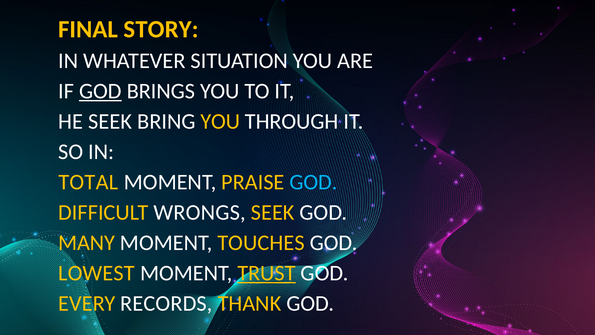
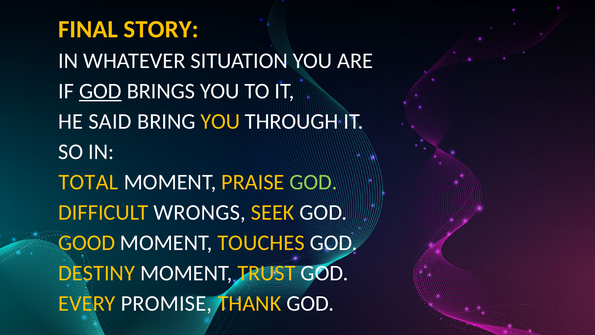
HE SEEK: SEEK -> SAID
GOD at (313, 182) colour: light blue -> light green
MANY: MANY -> GOOD
LOWEST: LOWEST -> DESTINY
TRUST underline: present -> none
RECORDS: RECORDS -> PROMISE
